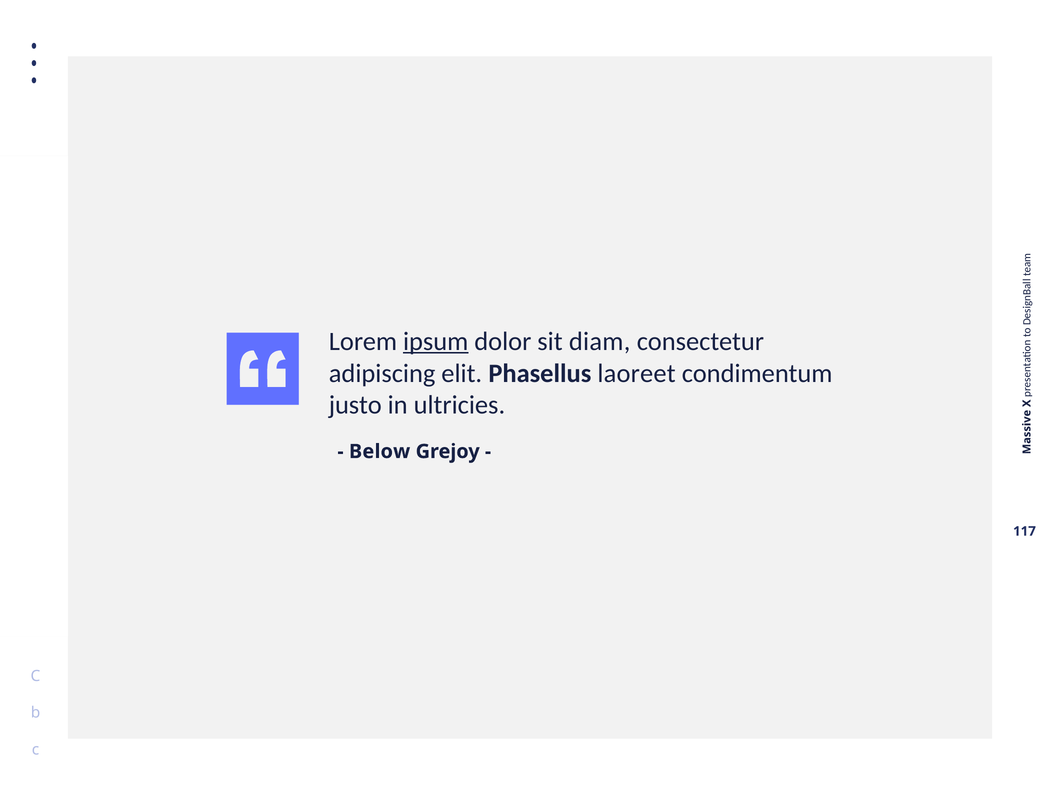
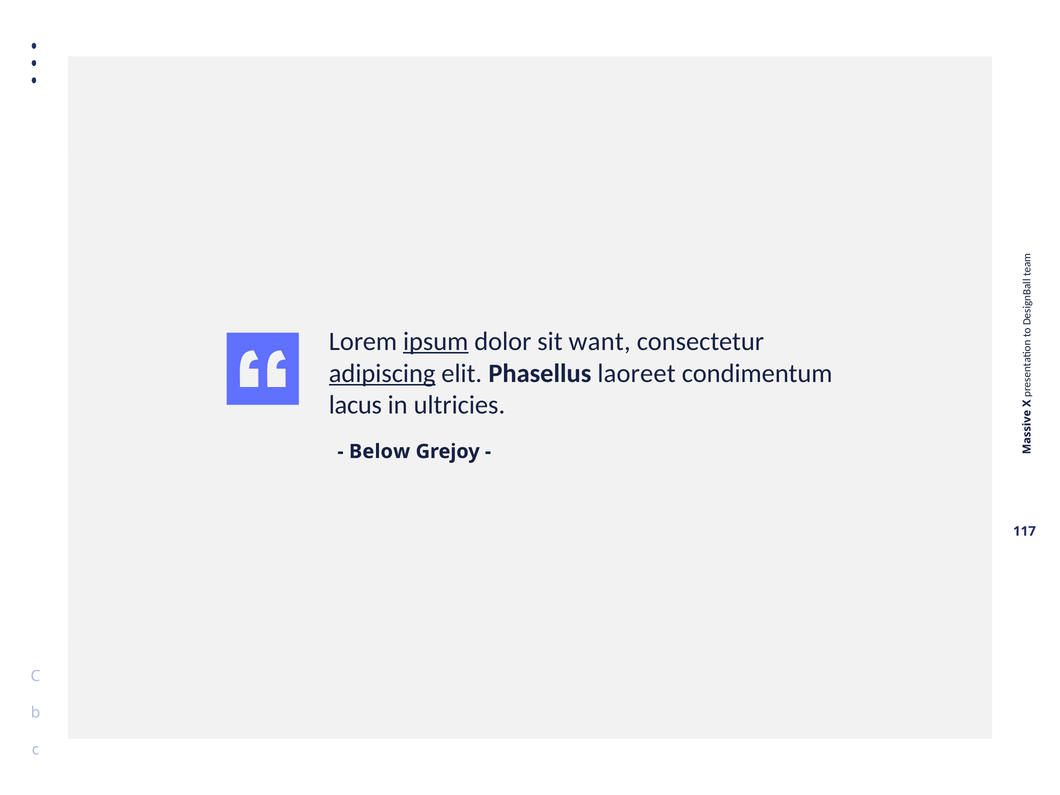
diam: diam -> want
adipiscing underline: none -> present
justo: justo -> lacus
